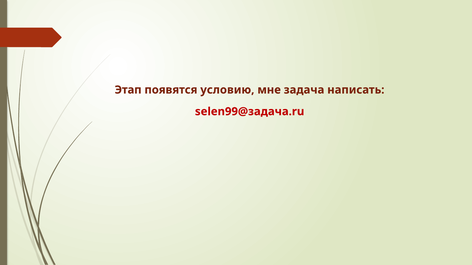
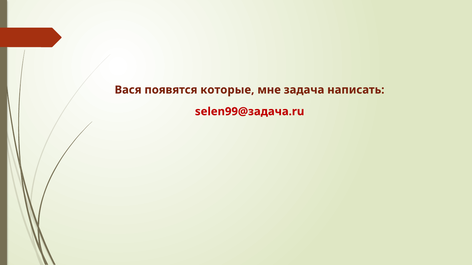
Этап: Этап -> Вася
условию: условию -> которые
